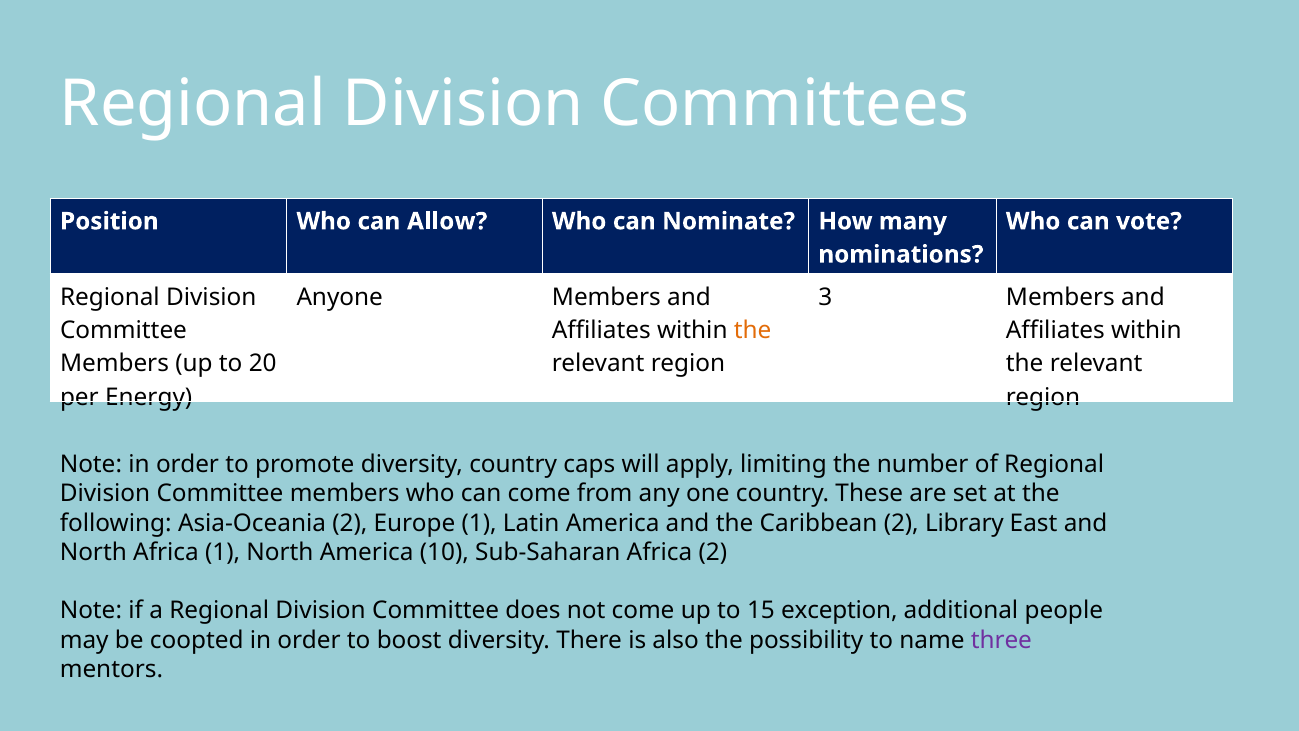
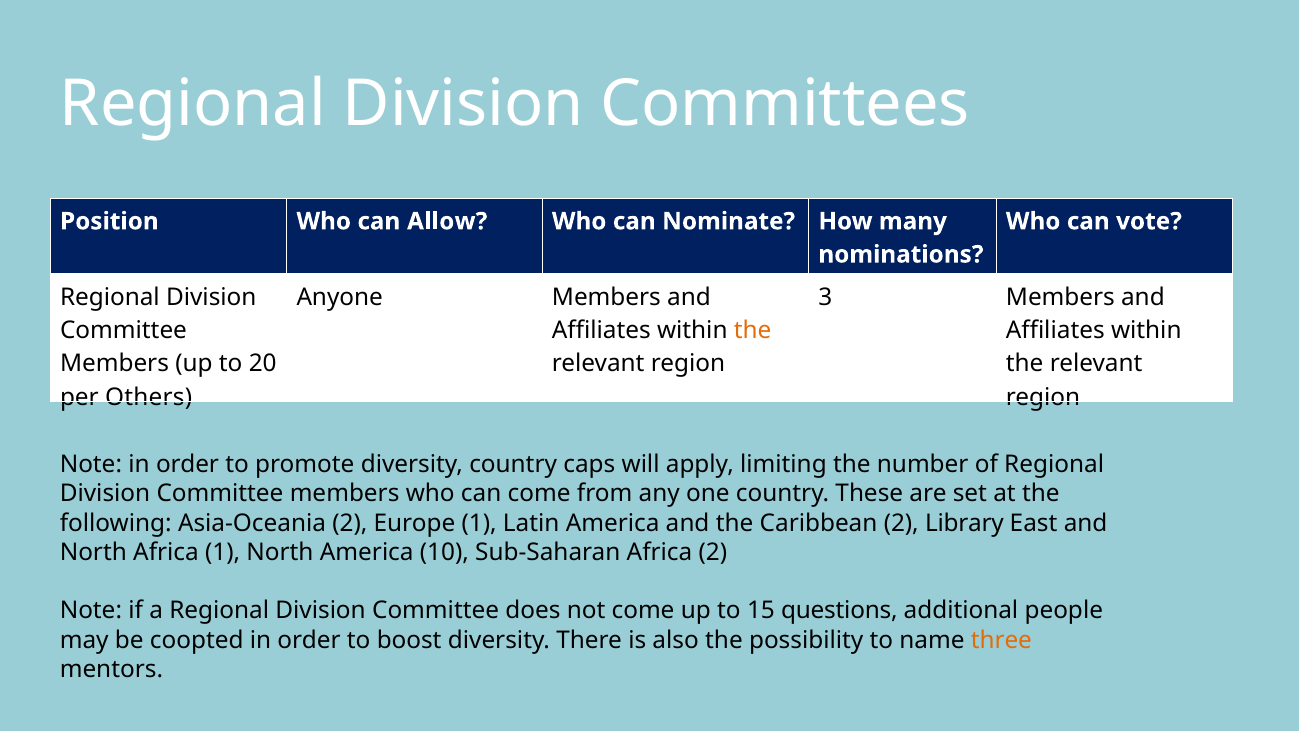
Energy: Energy -> Others
exception: exception -> questions
three colour: purple -> orange
